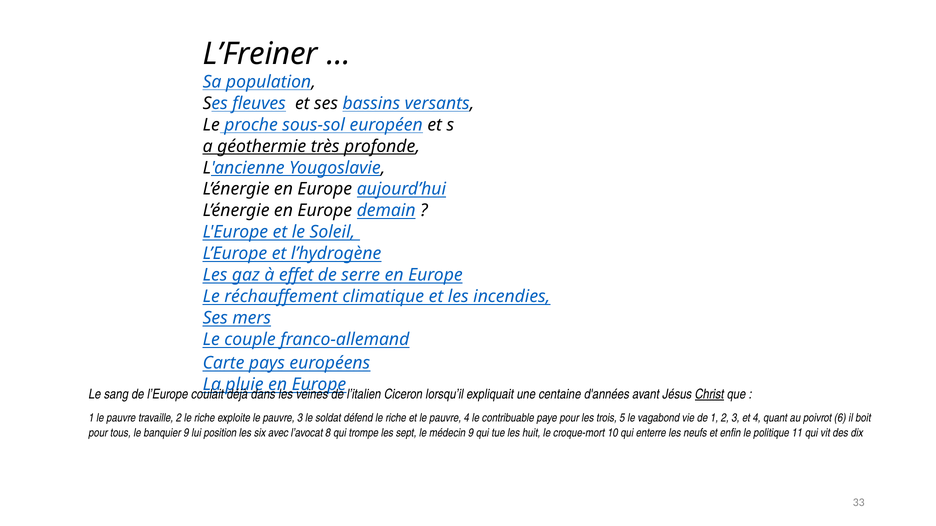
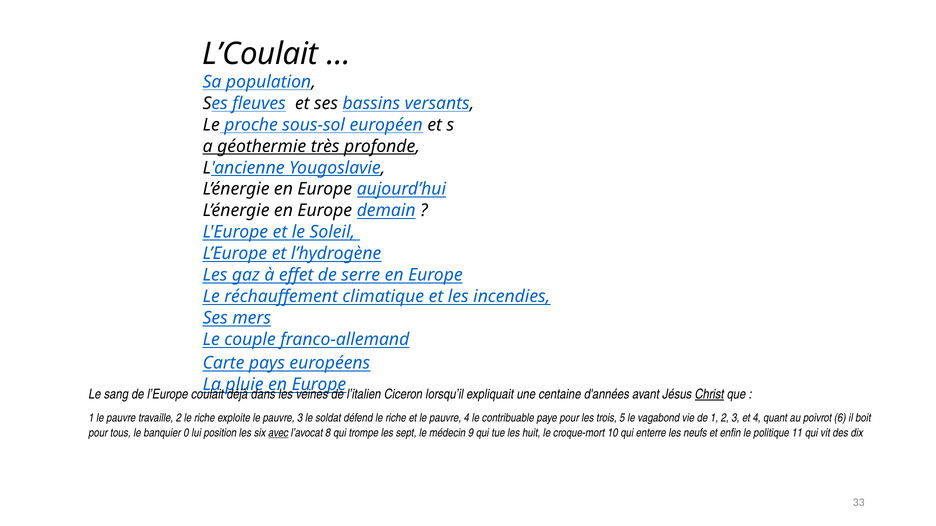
L’Freiner: L’Freiner -> L’Coulait
banquier 9: 9 -> 0
avec underline: none -> present
